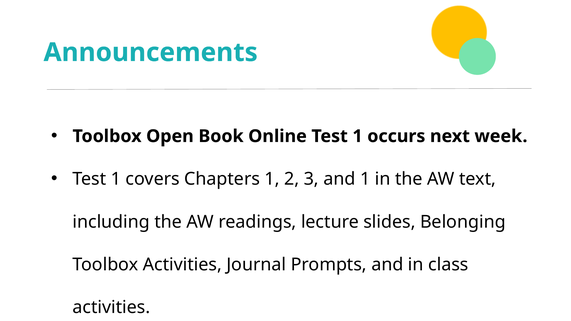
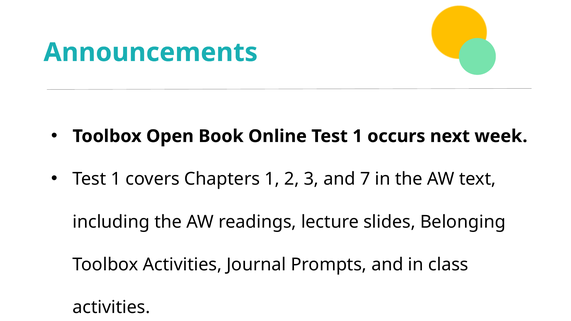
and 1: 1 -> 7
